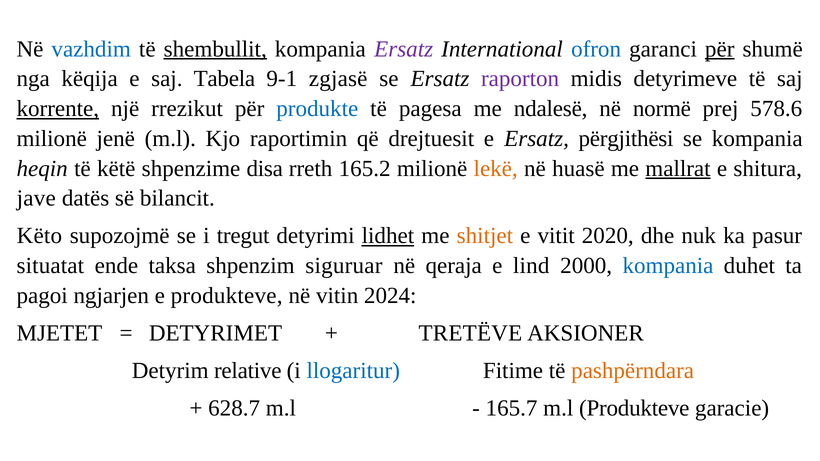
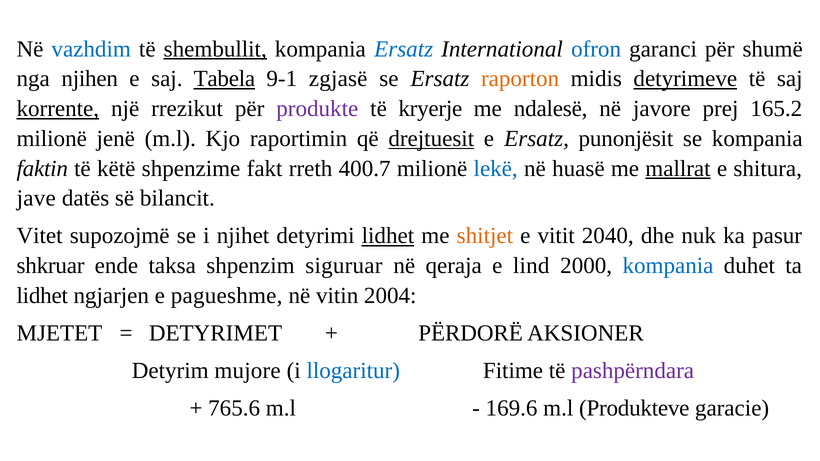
Ersatz at (404, 49) colour: purple -> blue
për at (720, 49) underline: present -> none
këqija: këqija -> njihen
Tabela underline: none -> present
raporton colour: purple -> orange
detyrimeve underline: none -> present
produkte colour: blue -> purple
pagesa: pagesa -> kryerje
normë: normë -> javore
578.6: 578.6 -> 165.2
drejtuesit underline: none -> present
përgjithësi: përgjithësi -> punonjësit
heqin: heqin -> faktin
disa: disa -> fakt
165.2: 165.2 -> 400.7
lekë colour: orange -> blue
Këto: Këto -> Vitet
tregut: tregut -> njihet
2020: 2020 -> 2040
situatat: situatat -> shkruar
pagoi at (42, 296): pagoi -> lidhet
e produkteve: produkteve -> pagueshme
2024: 2024 -> 2004
TRETËVE: TRETËVE -> PËRDORË
relative: relative -> mujore
pashpërndara colour: orange -> purple
628.7: 628.7 -> 765.6
165.7: 165.7 -> 169.6
